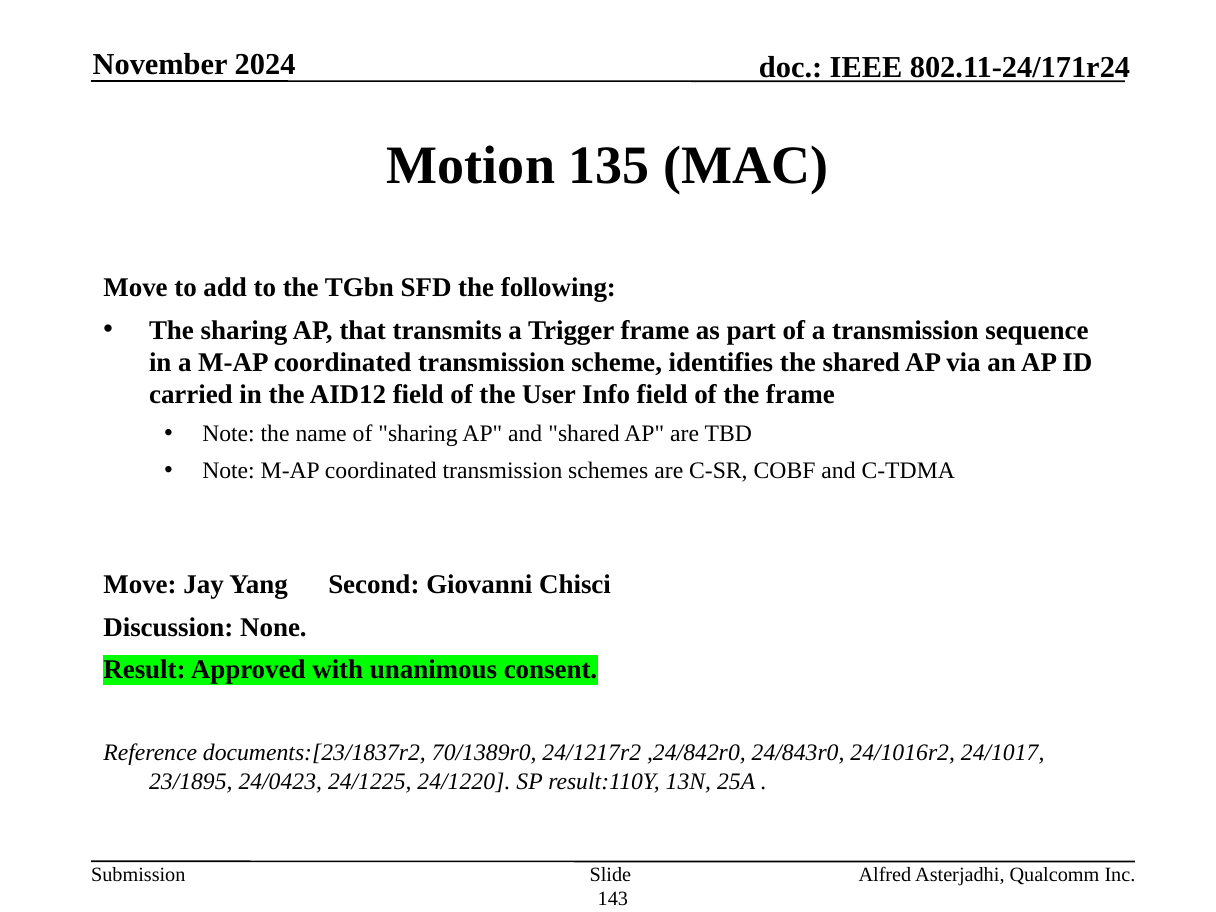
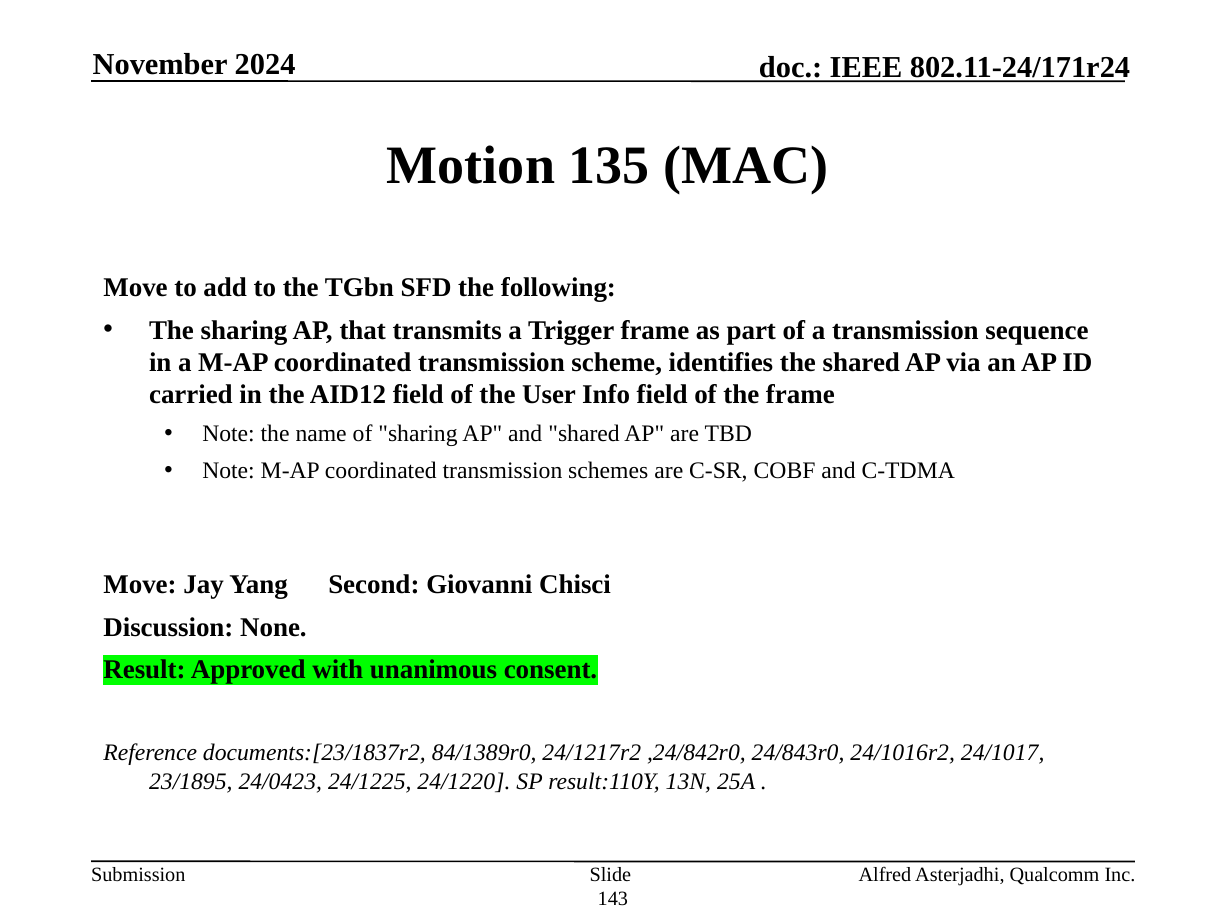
70/1389r0: 70/1389r0 -> 84/1389r0
